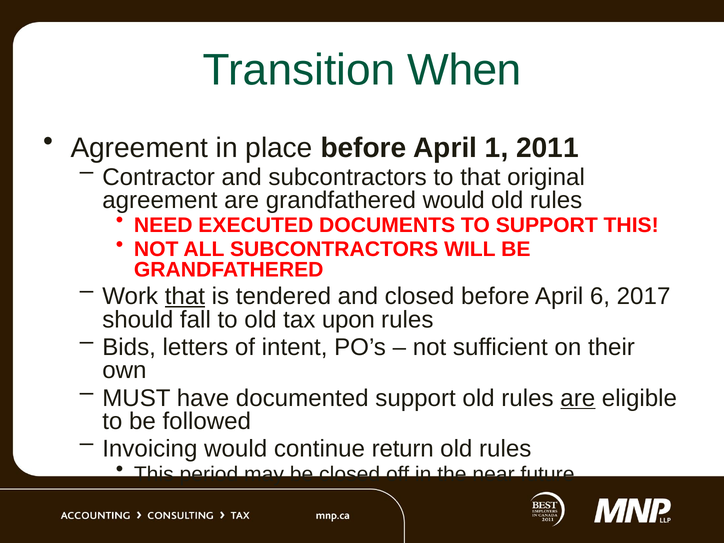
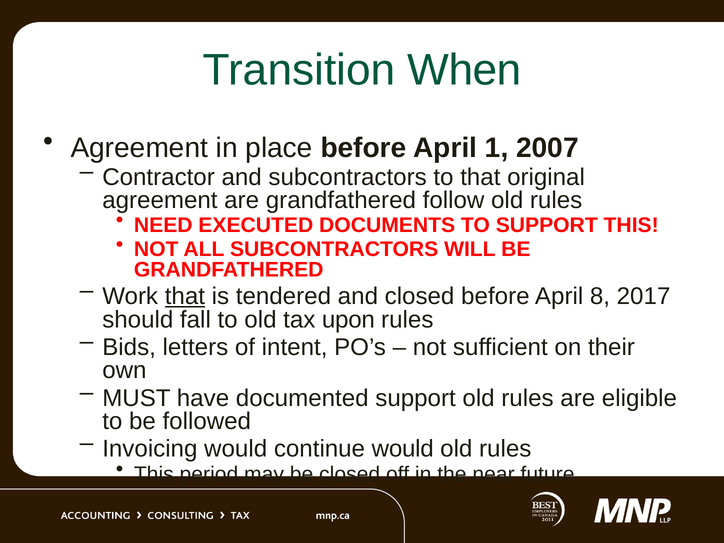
2011: 2011 -> 2007
grandfathered would: would -> follow
6: 6 -> 8
are at (578, 398) underline: present -> none
continue return: return -> would
